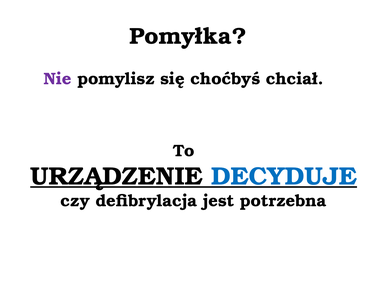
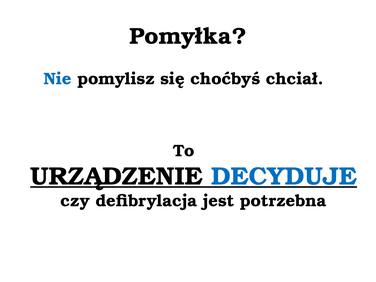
Nie colour: purple -> blue
